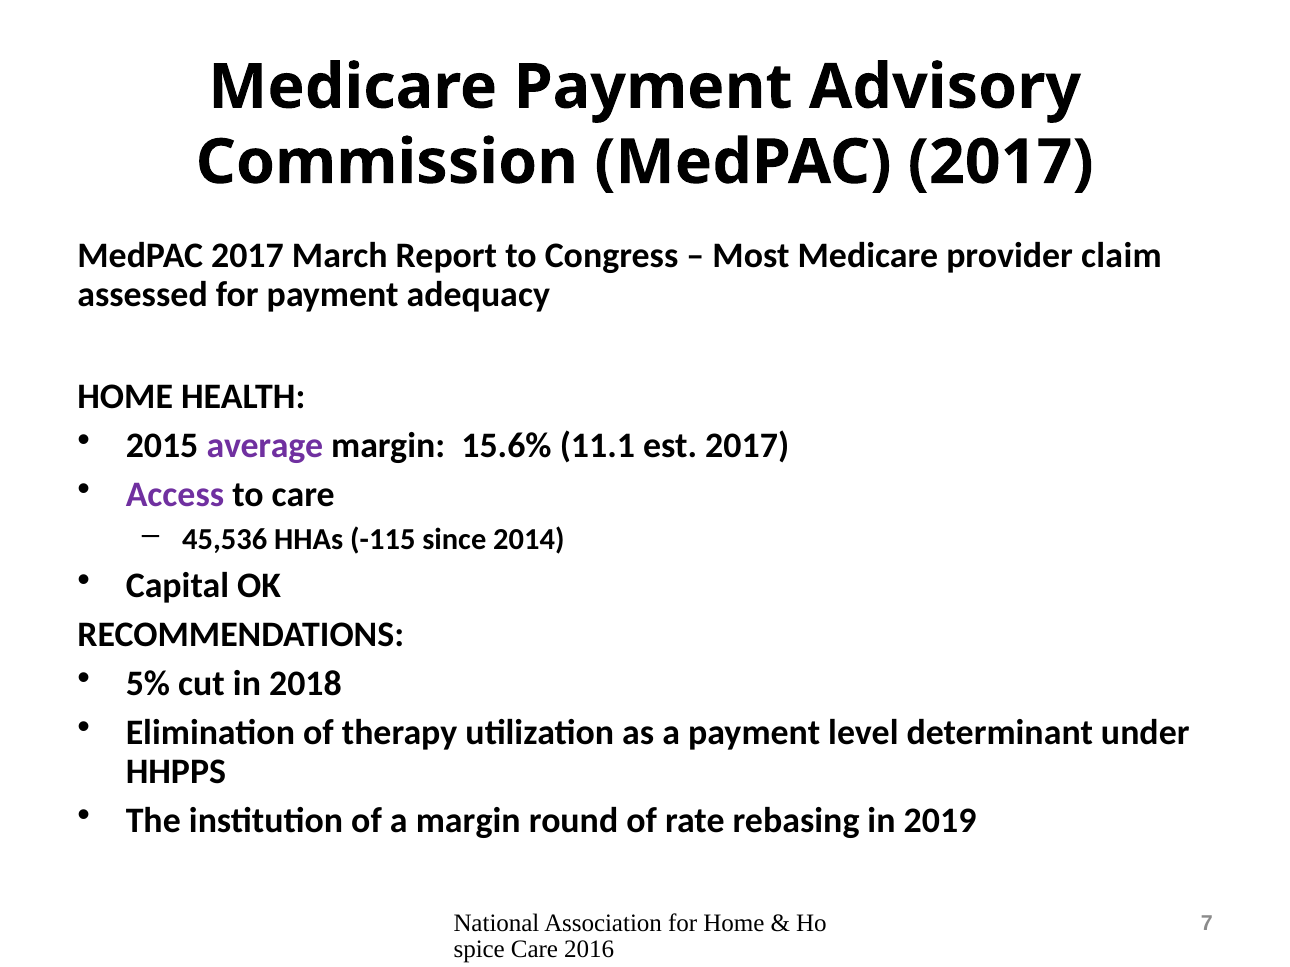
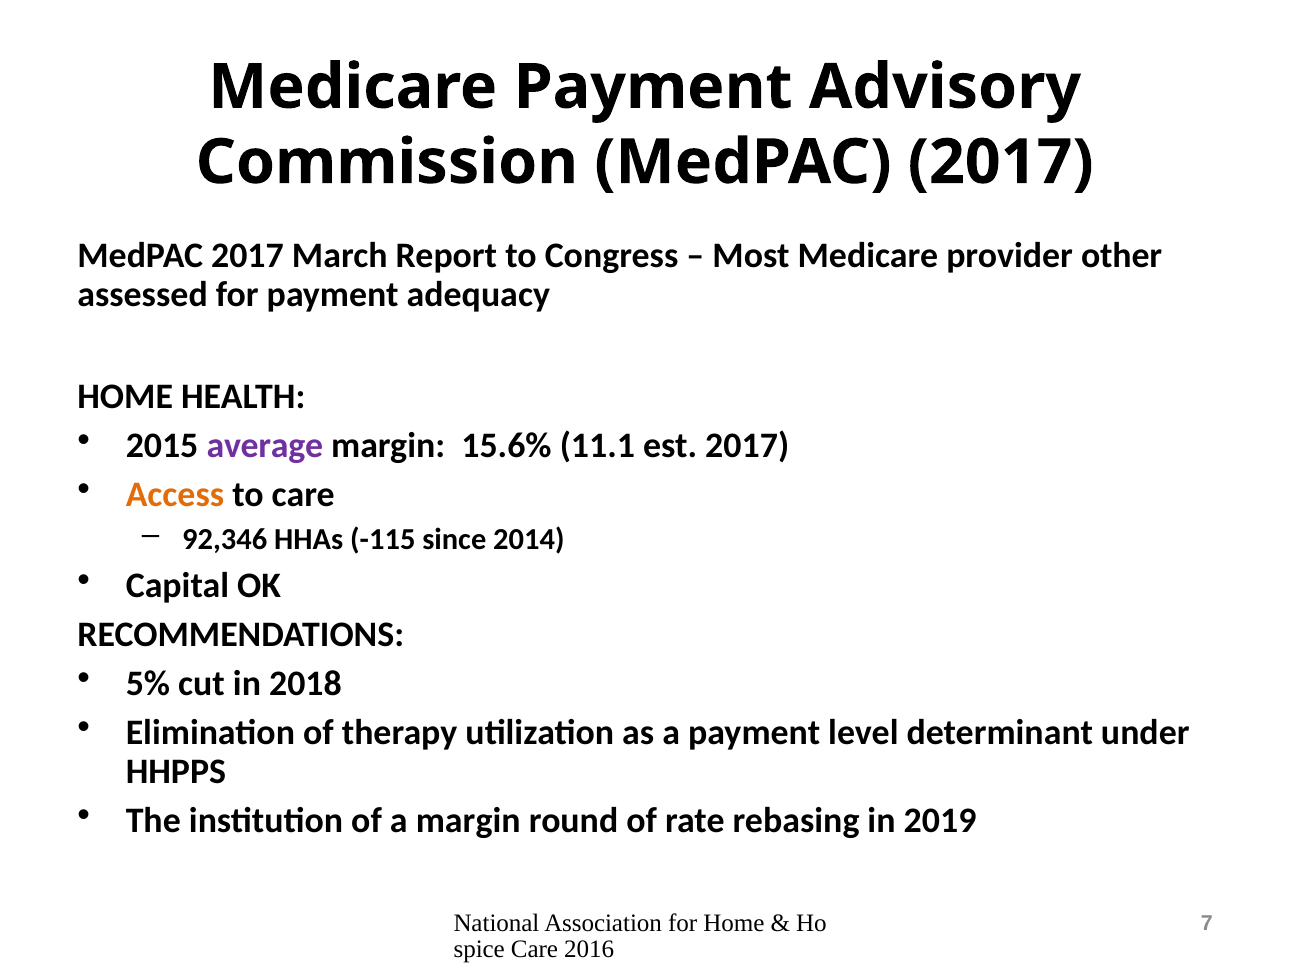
claim: claim -> other
Access colour: purple -> orange
45,536: 45,536 -> 92,346
